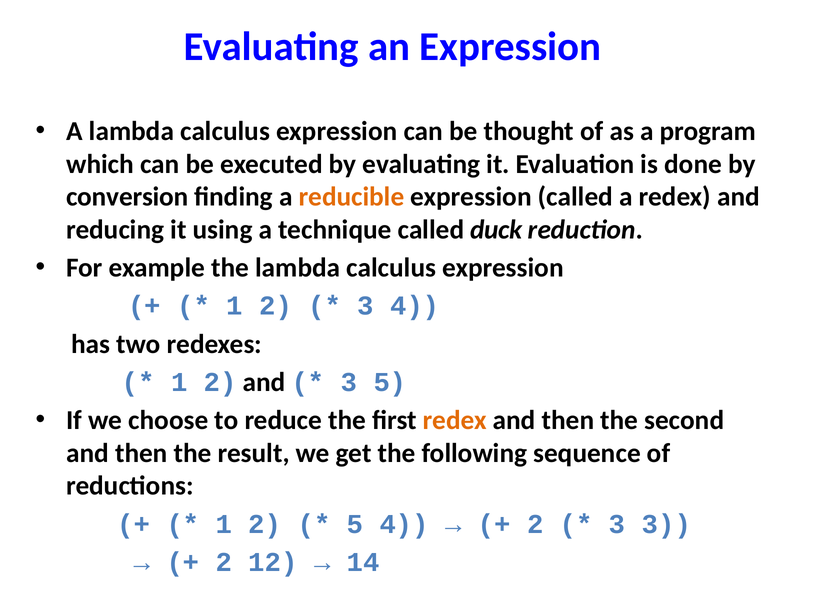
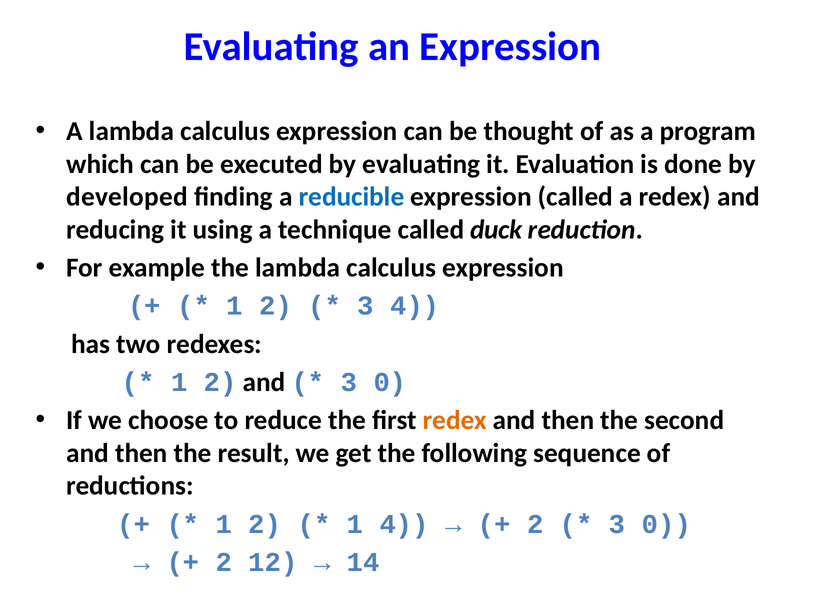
conversion: conversion -> developed
reducible colour: orange -> blue
5 at (390, 382): 5 -> 0
5 at (355, 524): 5 -> 1
3 at (666, 524): 3 -> 0
